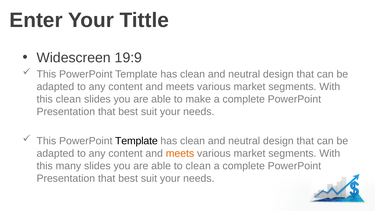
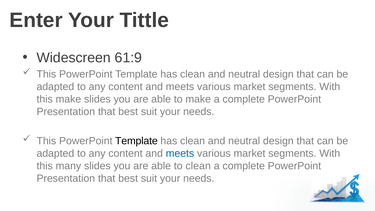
19:9: 19:9 -> 61:9
this clean: clean -> make
meets at (180, 153) colour: orange -> blue
